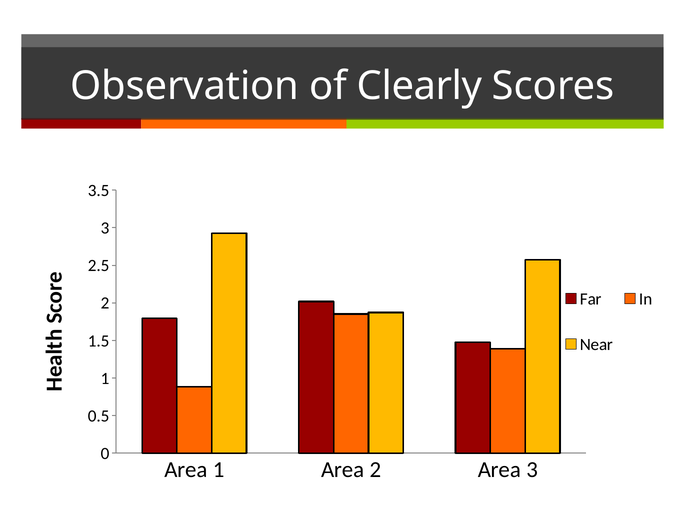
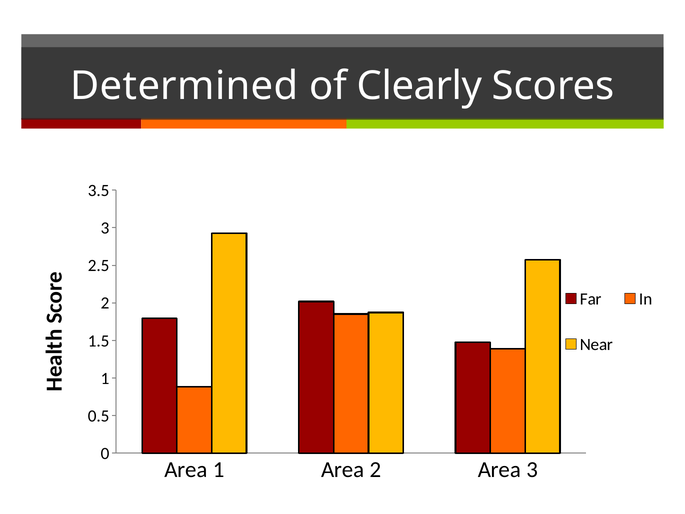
Observation: Observation -> Determined
